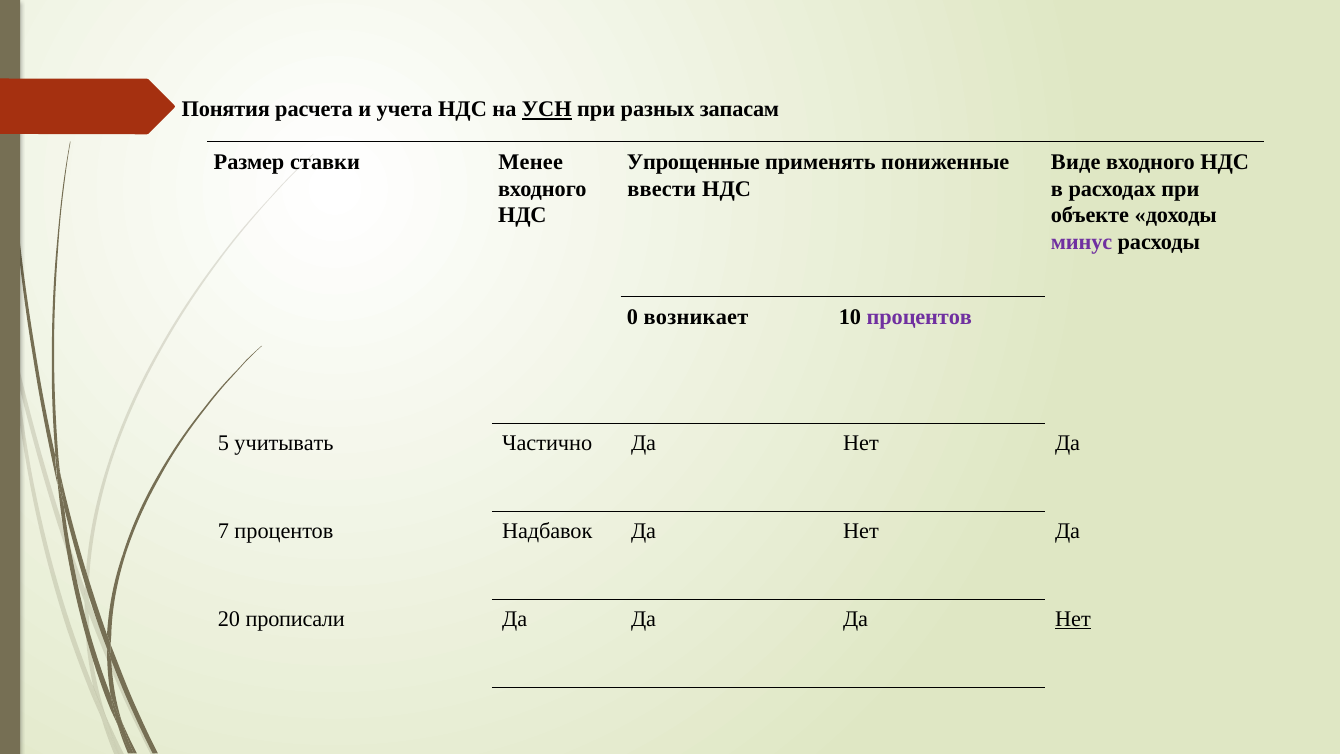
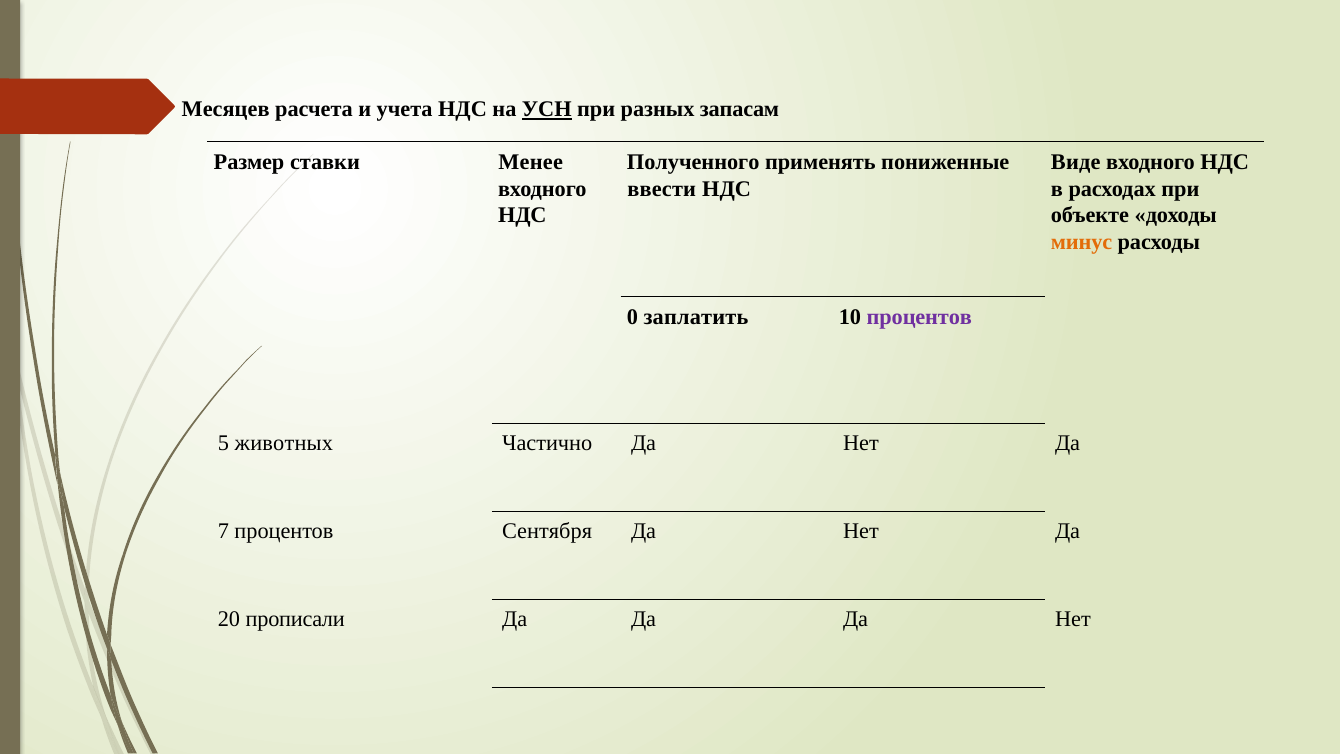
Понятия: Понятия -> Месяцев
Упрощенные: Упрощенные -> Полученного
минус colour: purple -> orange
возникает: возникает -> заплатить
учитывать: учитывать -> животных
Надбавок: Надбавок -> Сентября
Нет at (1073, 619) underline: present -> none
